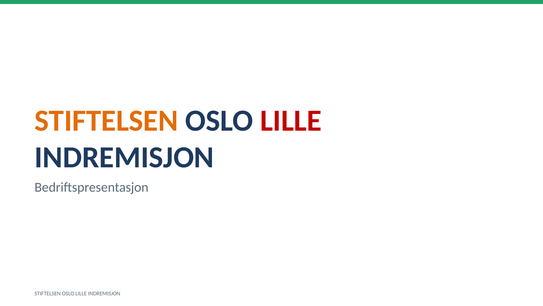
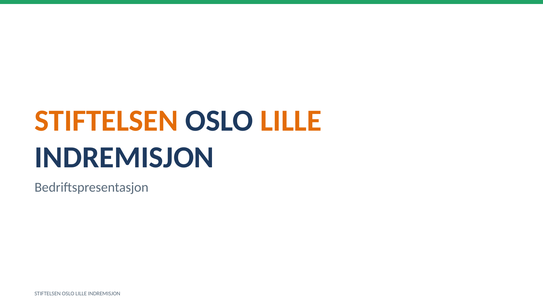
LILLE at (291, 120) colour: red -> orange
